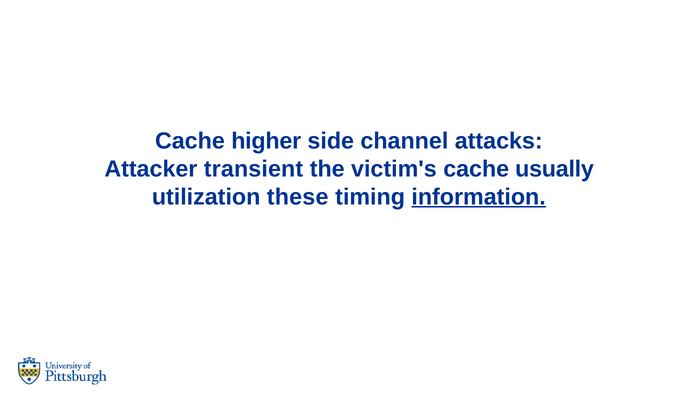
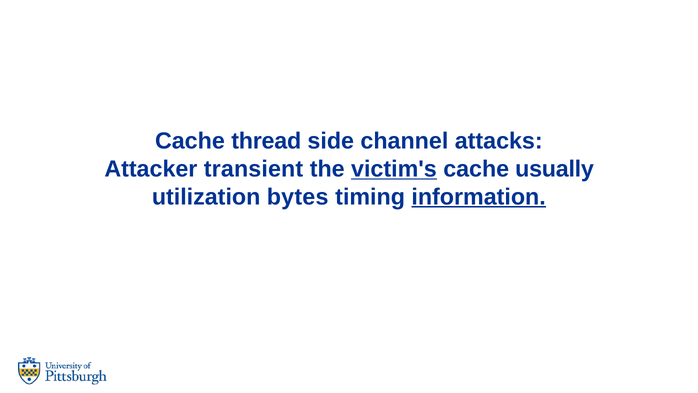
higher: higher -> thread
victim's underline: none -> present
these: these -> bytes
